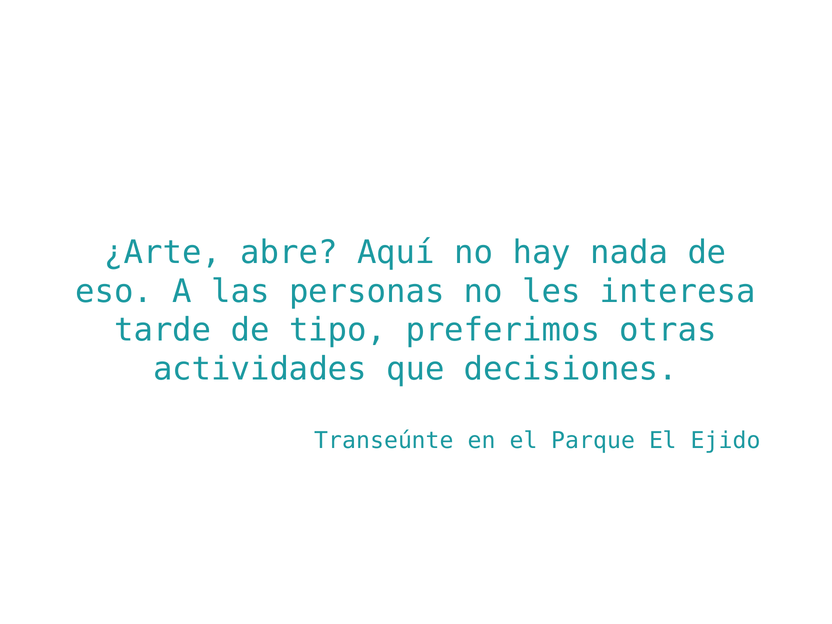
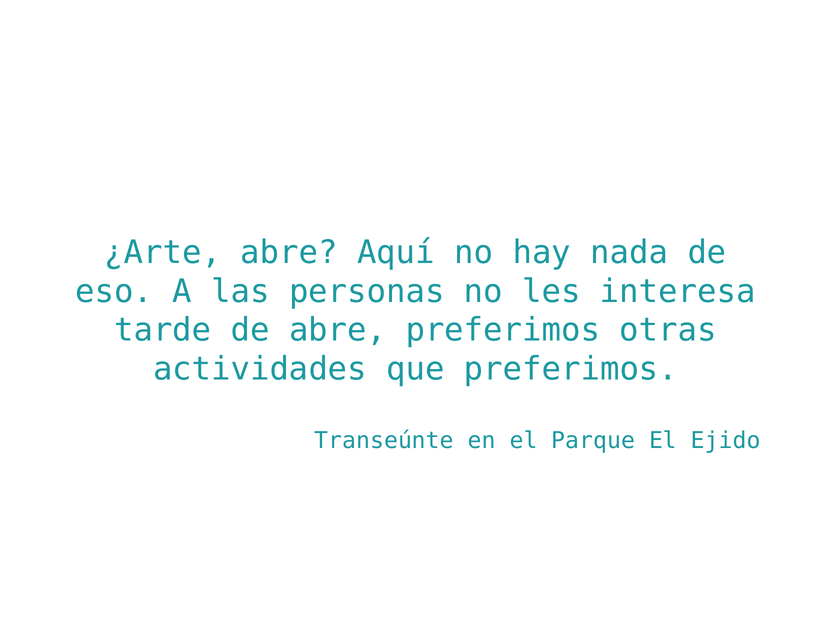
de tipo: tipo -> abre
que decisiones: decisiones -> preferimos
